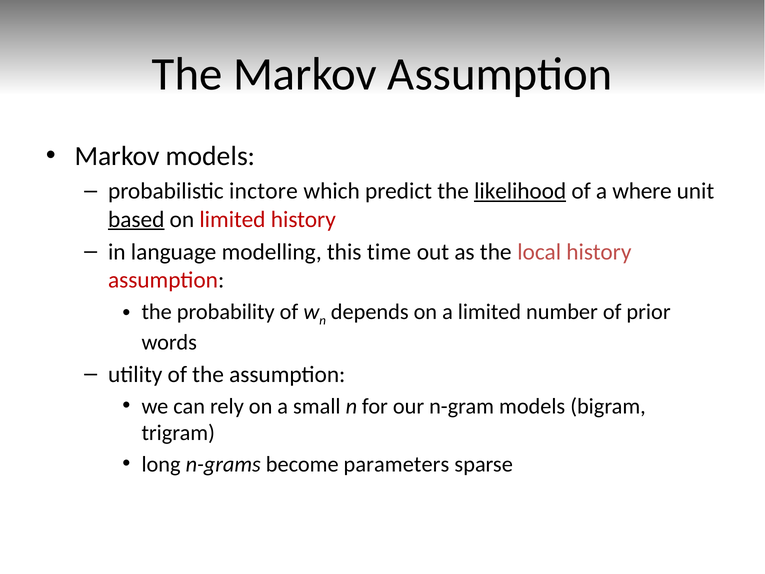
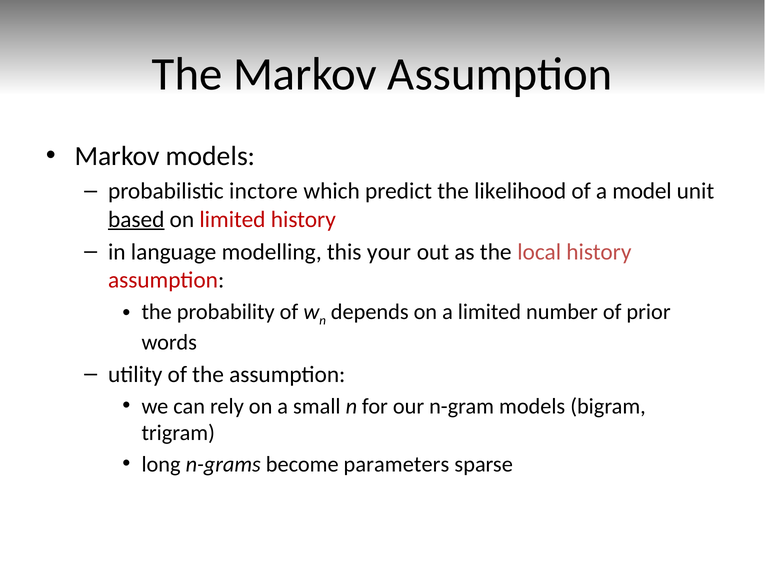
likelihood underline: present -> none
where: where -> model
time: time -> your
